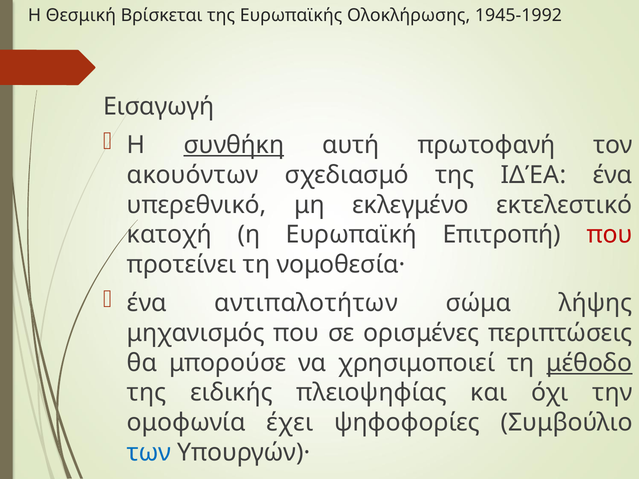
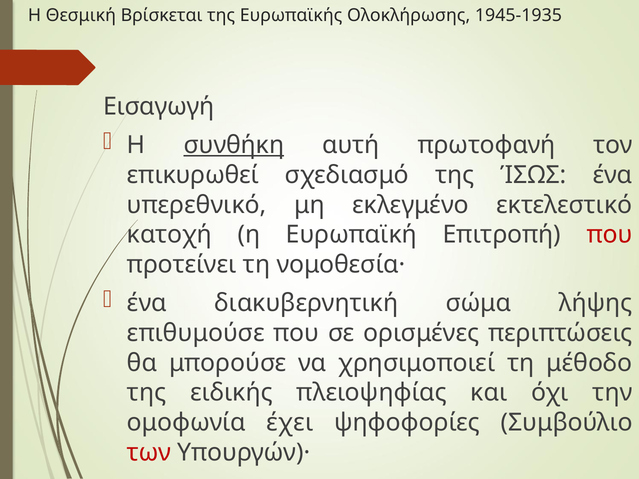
1945-1992: 1945-1992 -> 1945-1935
ακουόντων: ακουόντων -> επικυρωθεί
ΙΔΈΑ: ΙΔΈΑ -> ΊΣΩΣ
αντιπαλοτήτων: αντιπαλοτήτων -> διακυβερνητική
μηχανισμός: μηχανισμός -> επιθυμούσε
μέθοδο underline: present -> none
των colour: blue -> red
